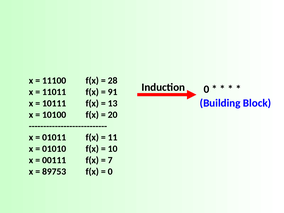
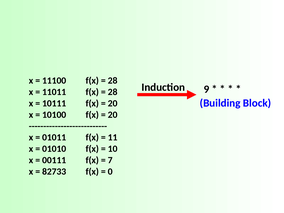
Induction 0: 0 -> 9
91 at (113, 92): 91 -> 28
13 at (113, 103): 13 -> 20
89753: 89753 -> 82733
